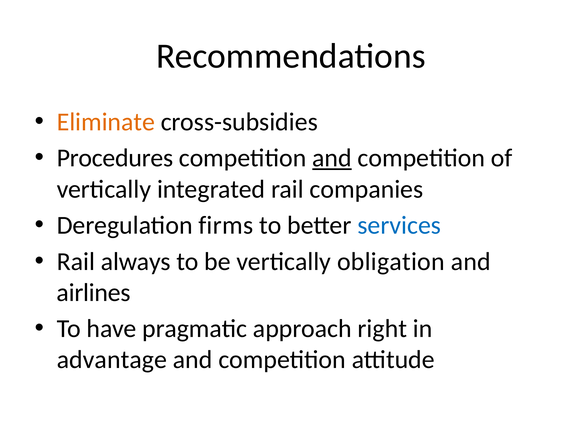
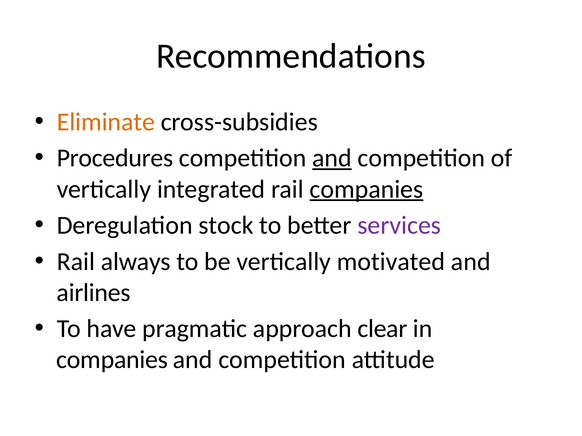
companies at (366, 189) underline: none -> present
firms: firms -> stock
services colour: blue -> purple
obligation: obligation -> motivated
right: right -> clear
advantage at (112, 360): advantage -> companies
